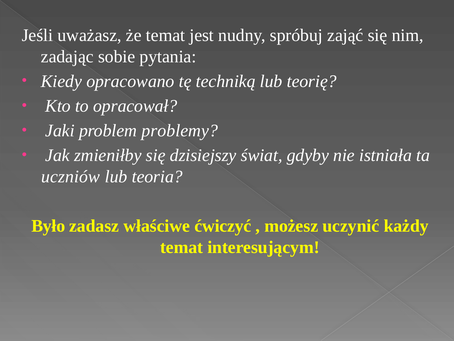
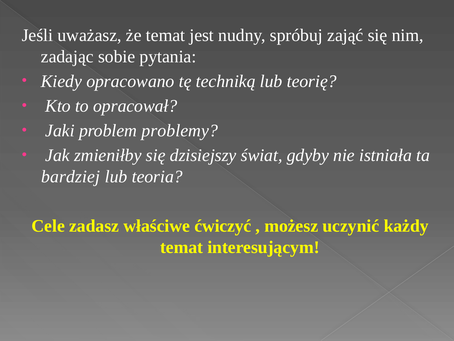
uczniów: uczniów -> bardziej
Było: Było -> Cele
